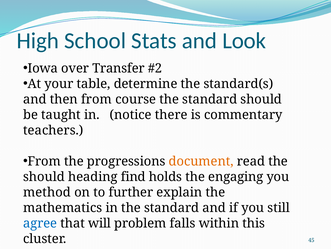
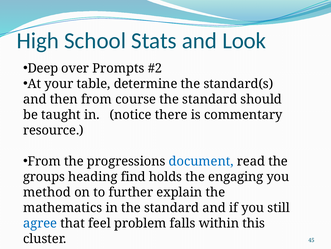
Iowa: Iowa -> Deep
Transfer: Transfer -> Prompts
teachers: teachers -> resource
document colour: orange -> blue
should at (44, 176): should -> groups
will: will -> feel
